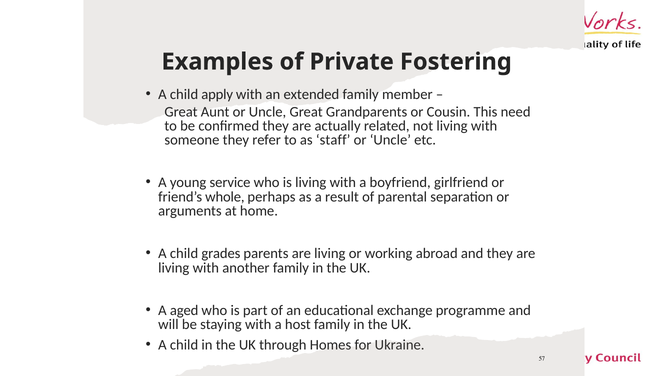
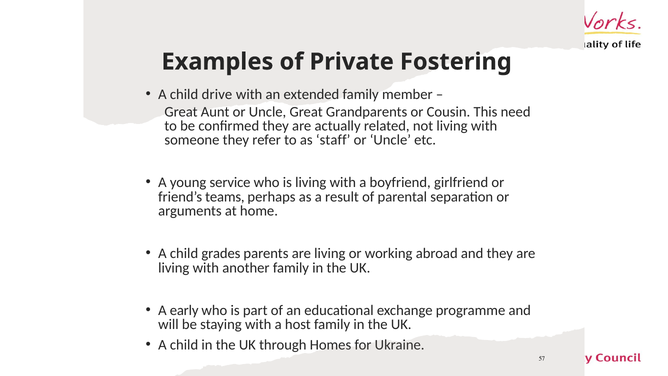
apply: apply -> drive
whole: whole -> teams
aged: aged -> early
